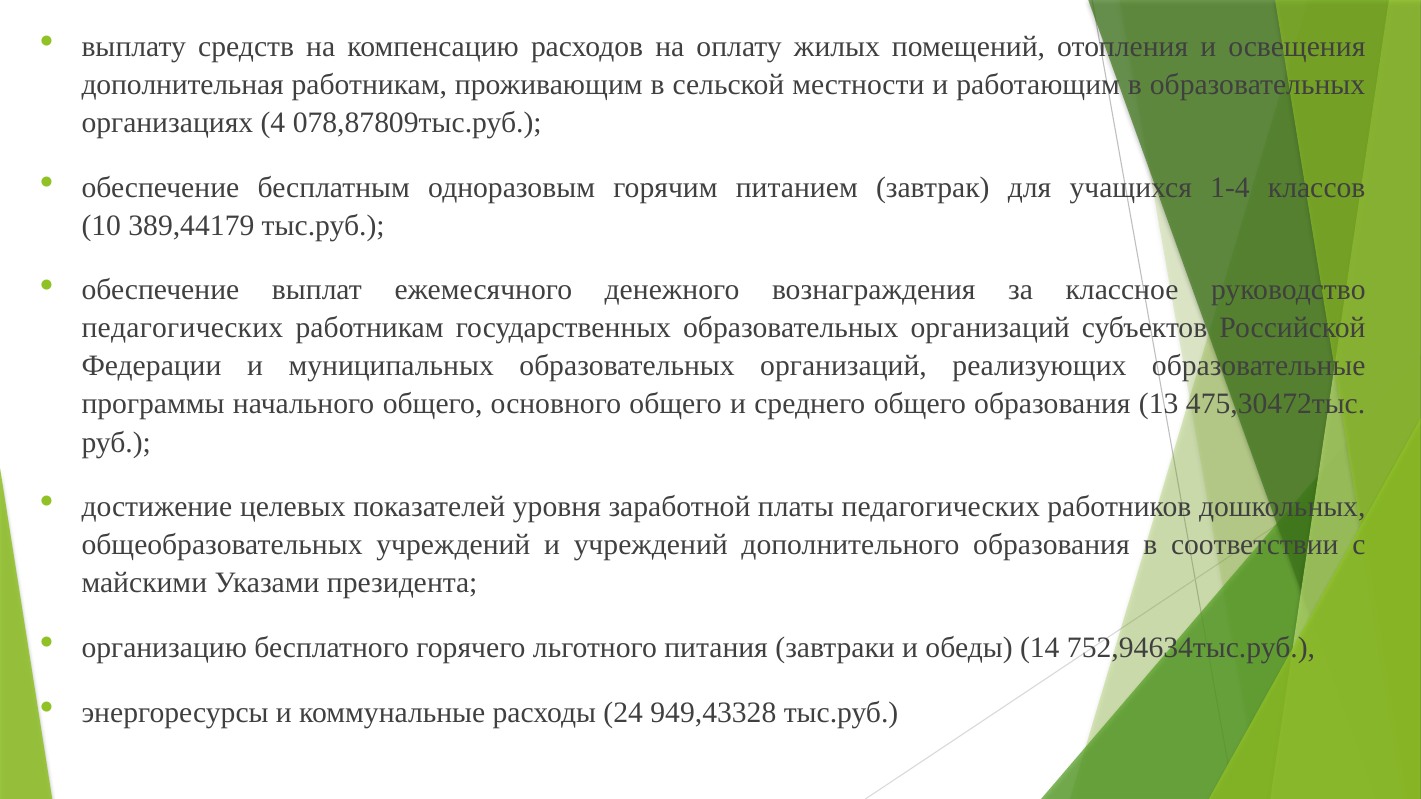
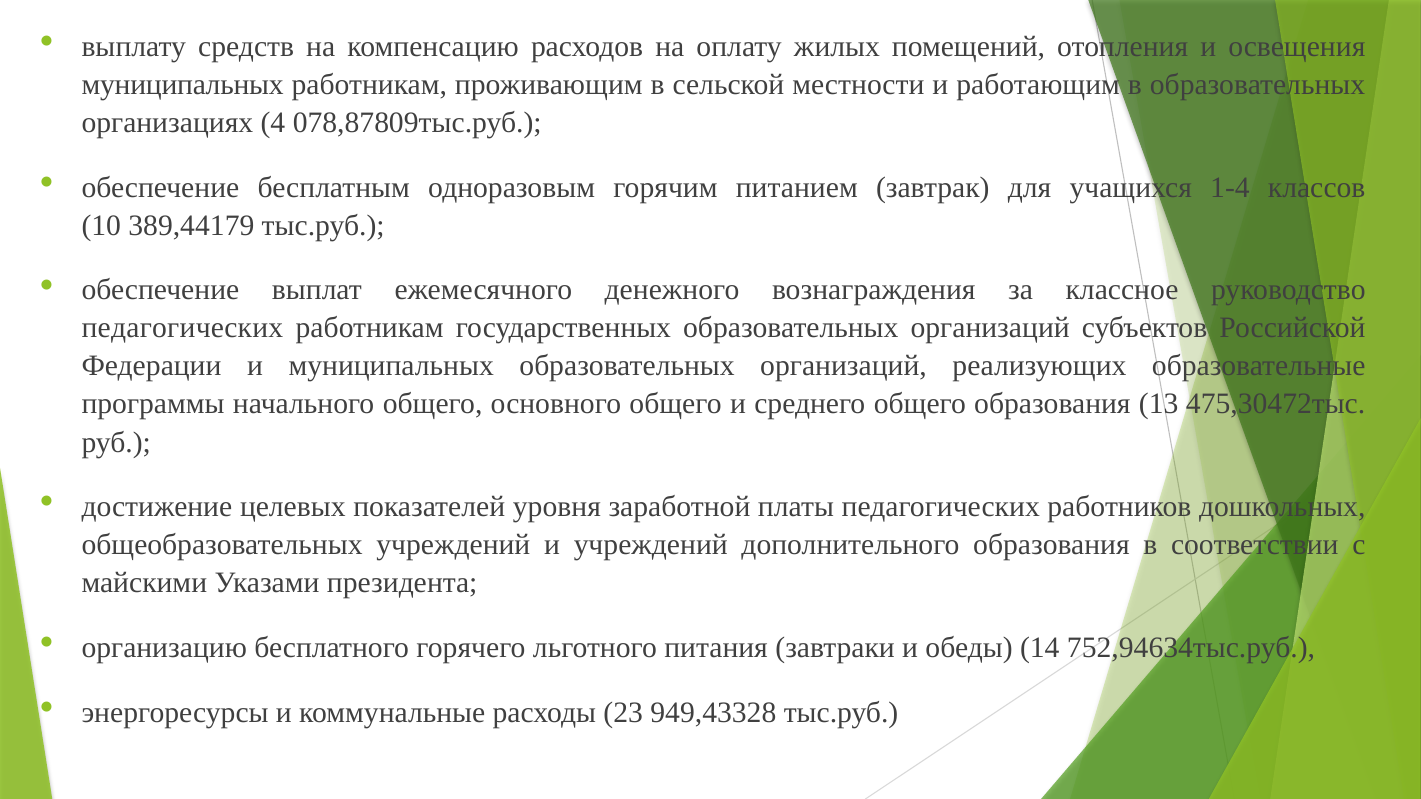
дополнительная at (183, 85): дополнительная -> муниципальных
24: 24 -> 23
